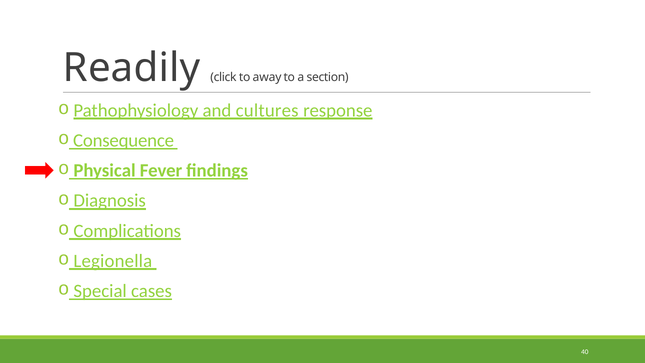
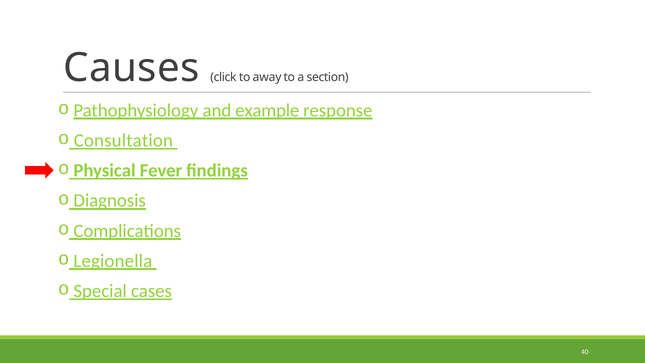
Readily: Readily -> Causes
cultures: cultures -> example
Consequence: Consequence -> Consultation
